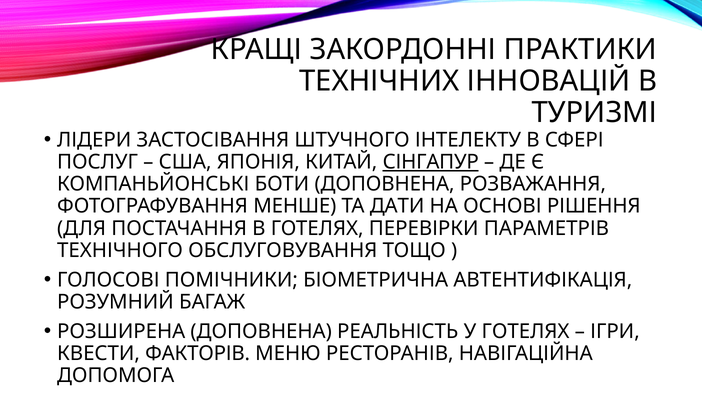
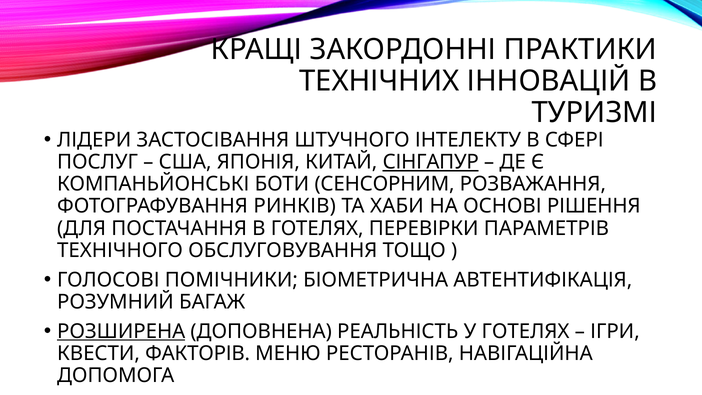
БОТИ ДОПОВНЕНА: ДОПОВНЕНА -> СЕНСОРНИМ
МЕНШЕ: МЕНШЕ -> РИНКІВ
ДАТИ: ДАТИ -> ХАБИ
РОЗШИРЕНА underline: none -> present
